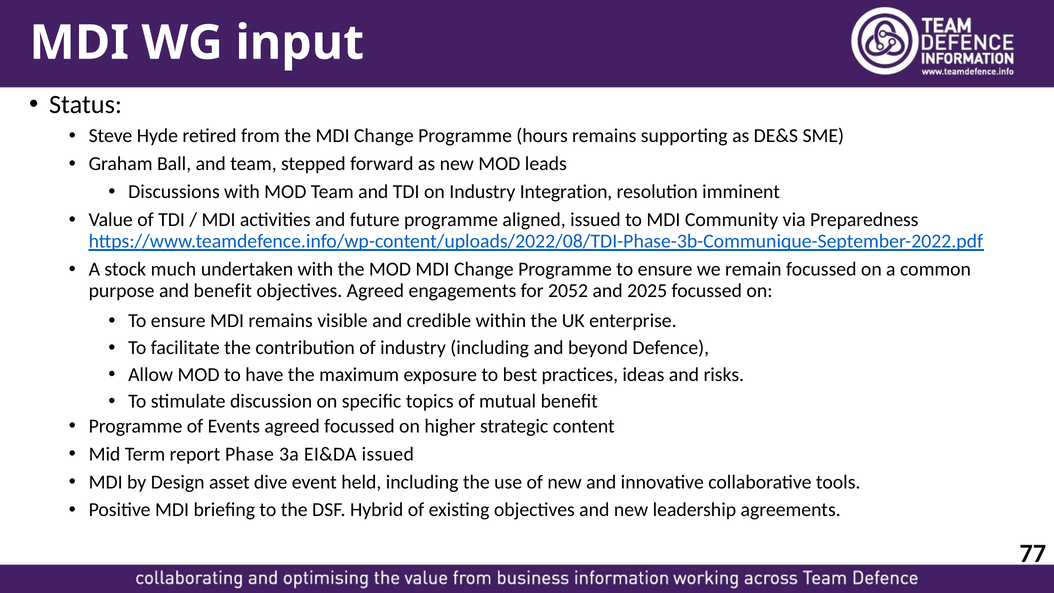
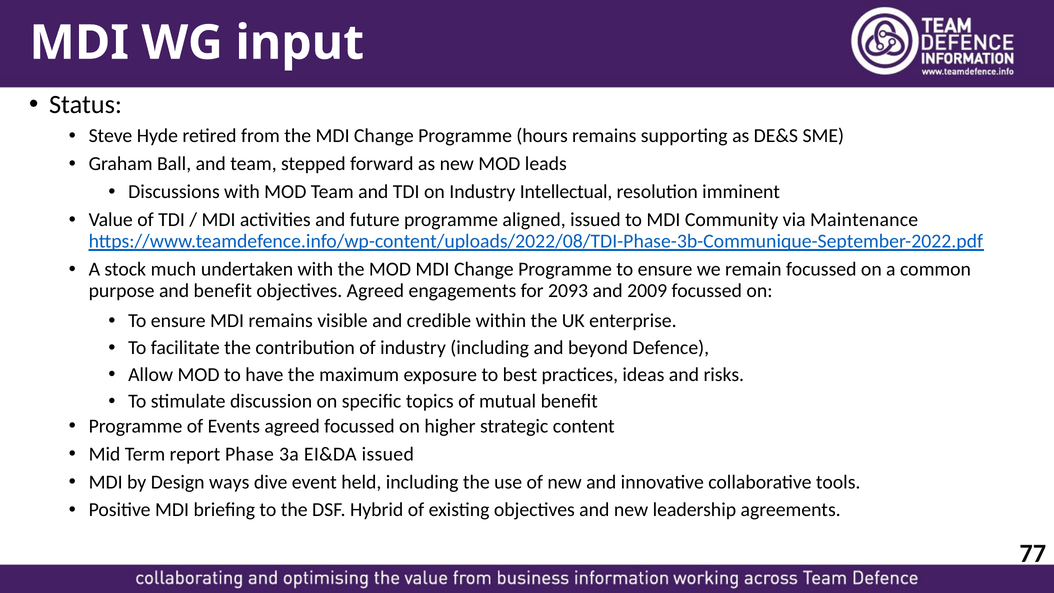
Integration: Integration -> Intellectual
Preparedness: Preparedness -> Maintenance
2052: 2052 -> 2093
2025: 2025 -> 2009
asset: asset -> ways
